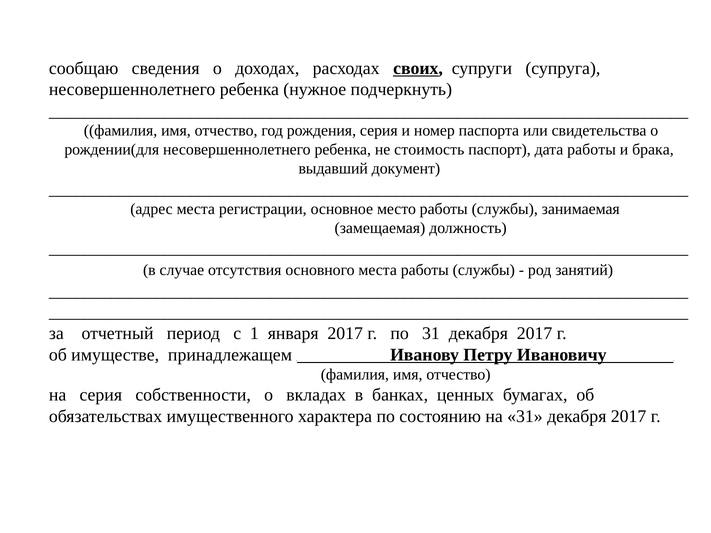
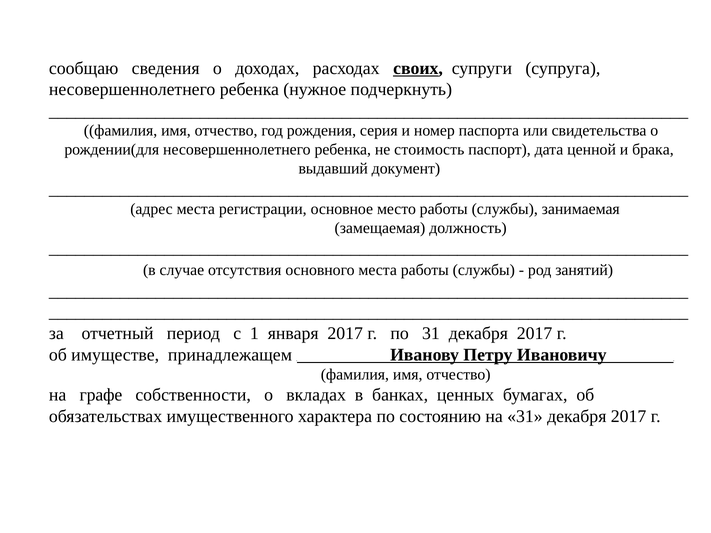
дата работы: работы -> ценной
на серия: серия -> графе
